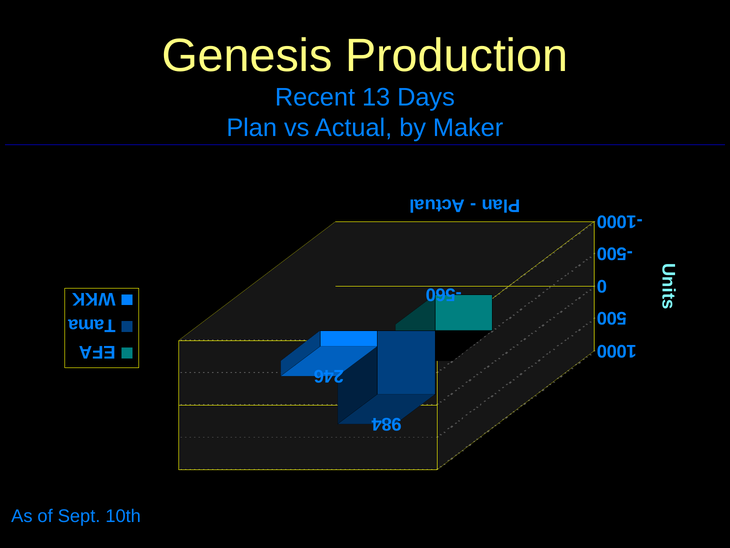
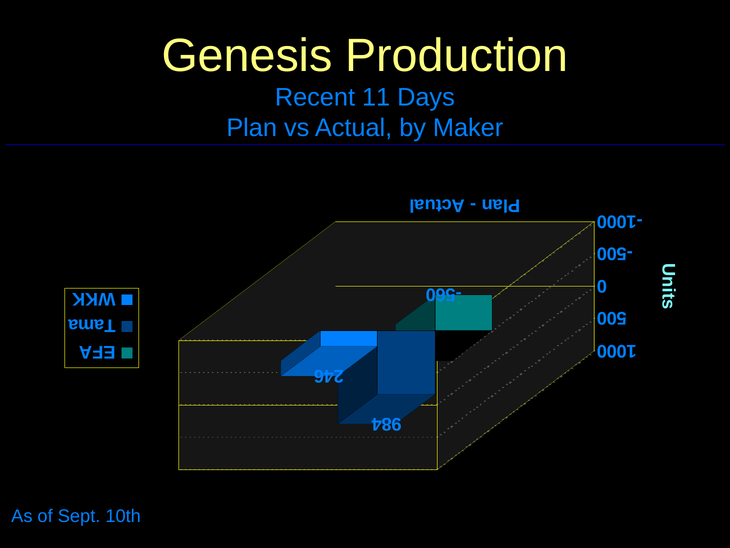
13: 13 -> 11
